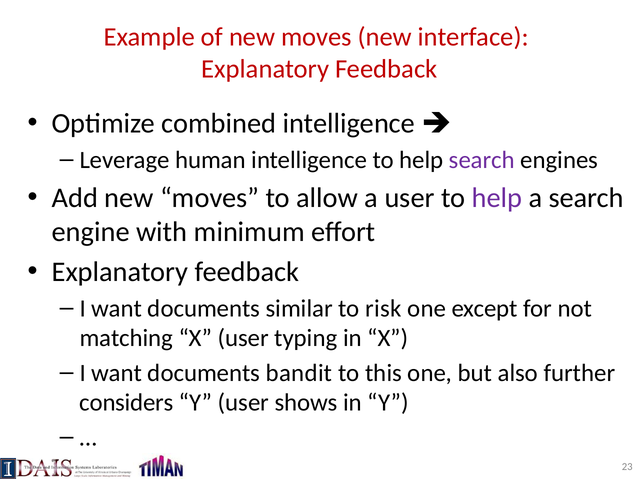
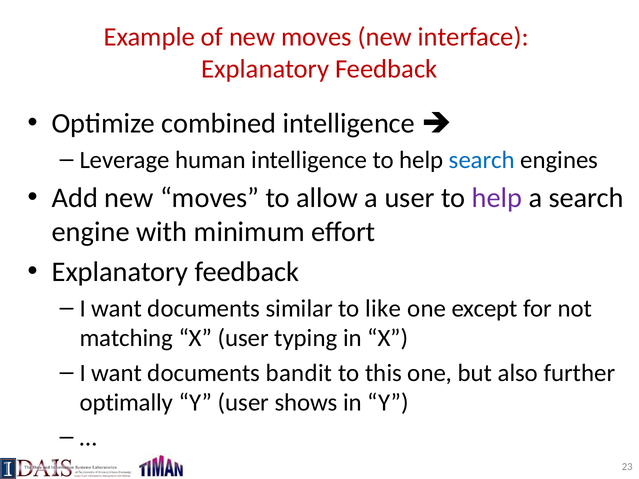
search at (482, 160) colour: purple -> blue
risk: risk -> like
considers: considers -> optimally
